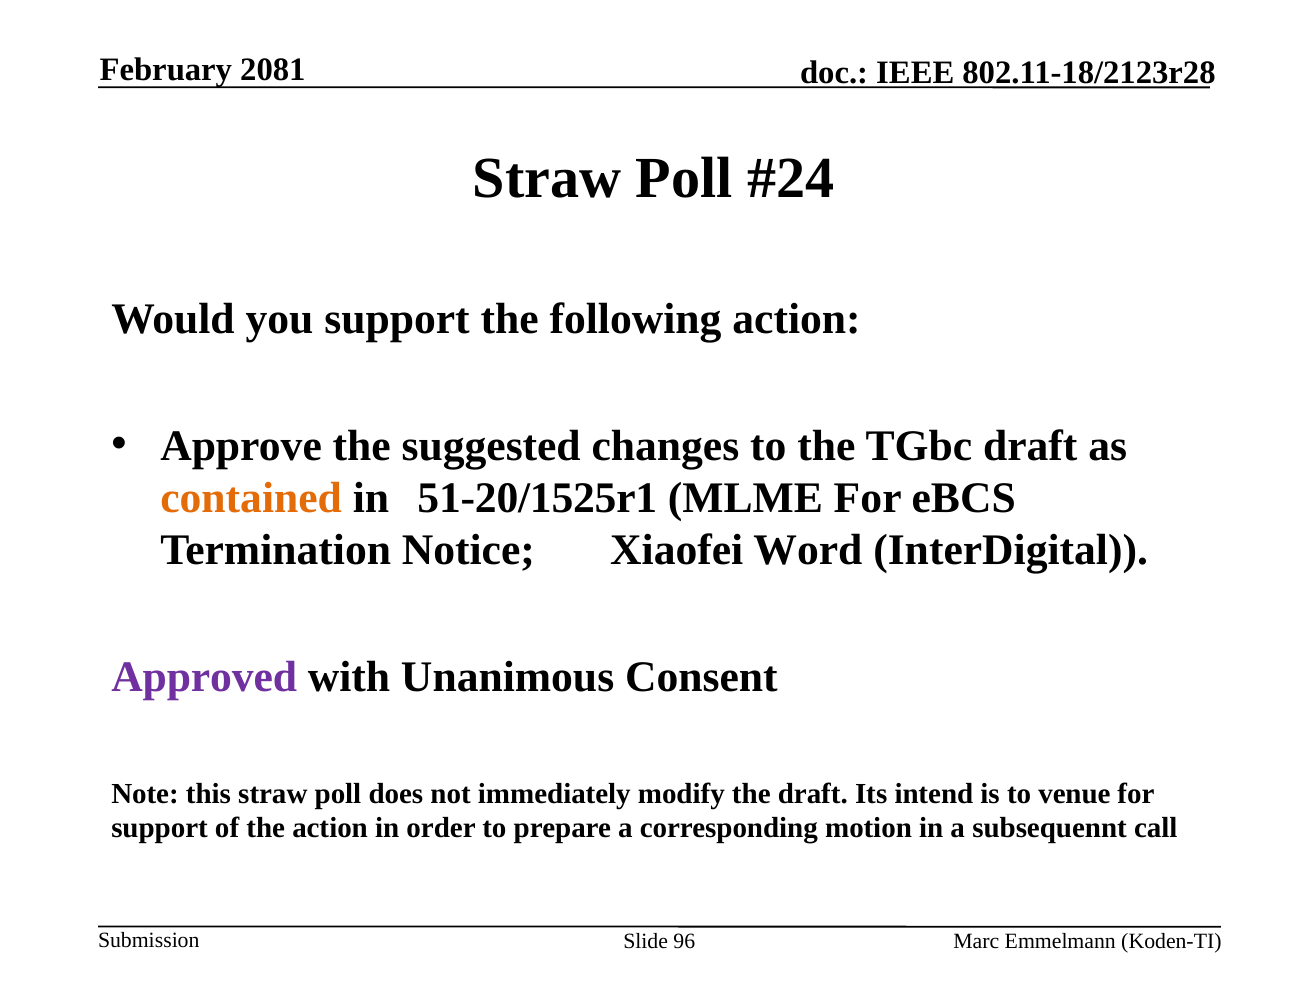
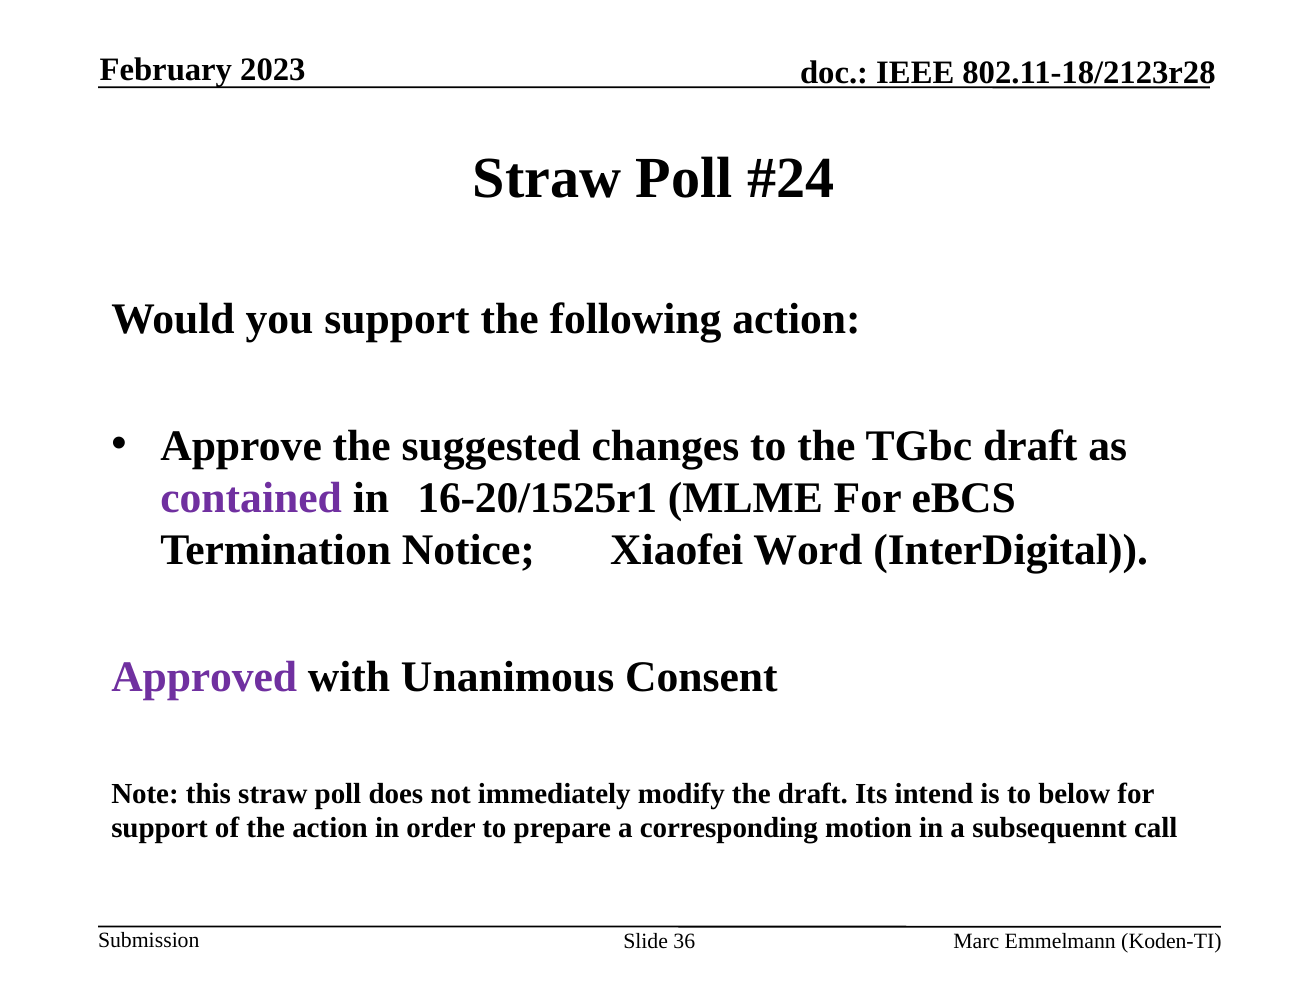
2081: 2081 -> 2023
contained colour: orange -> purple
51-20/1525r1: 51-20/1525r1 -> 16-20/1525r1
venue: venue -> below
96: 96 -> 36
